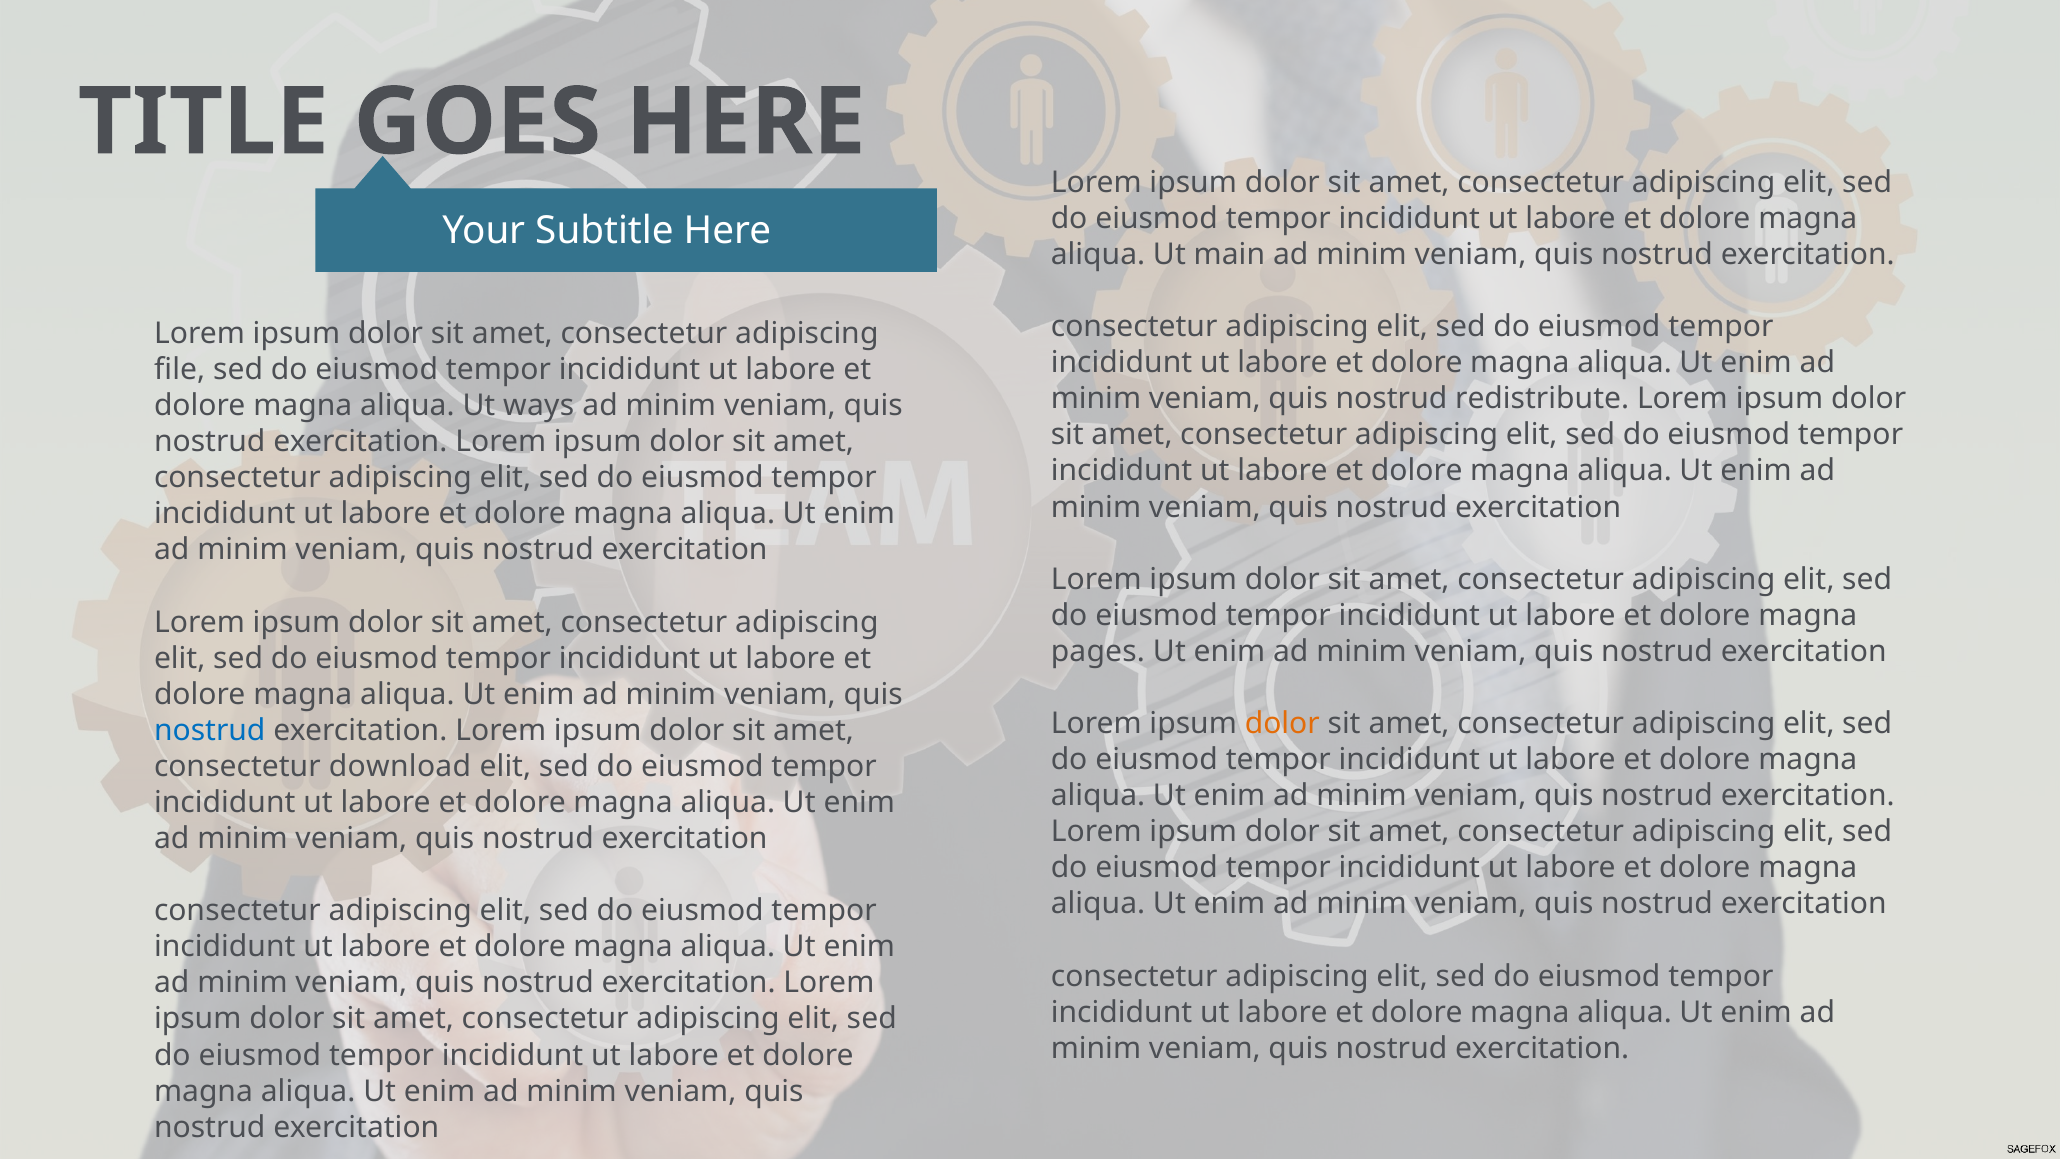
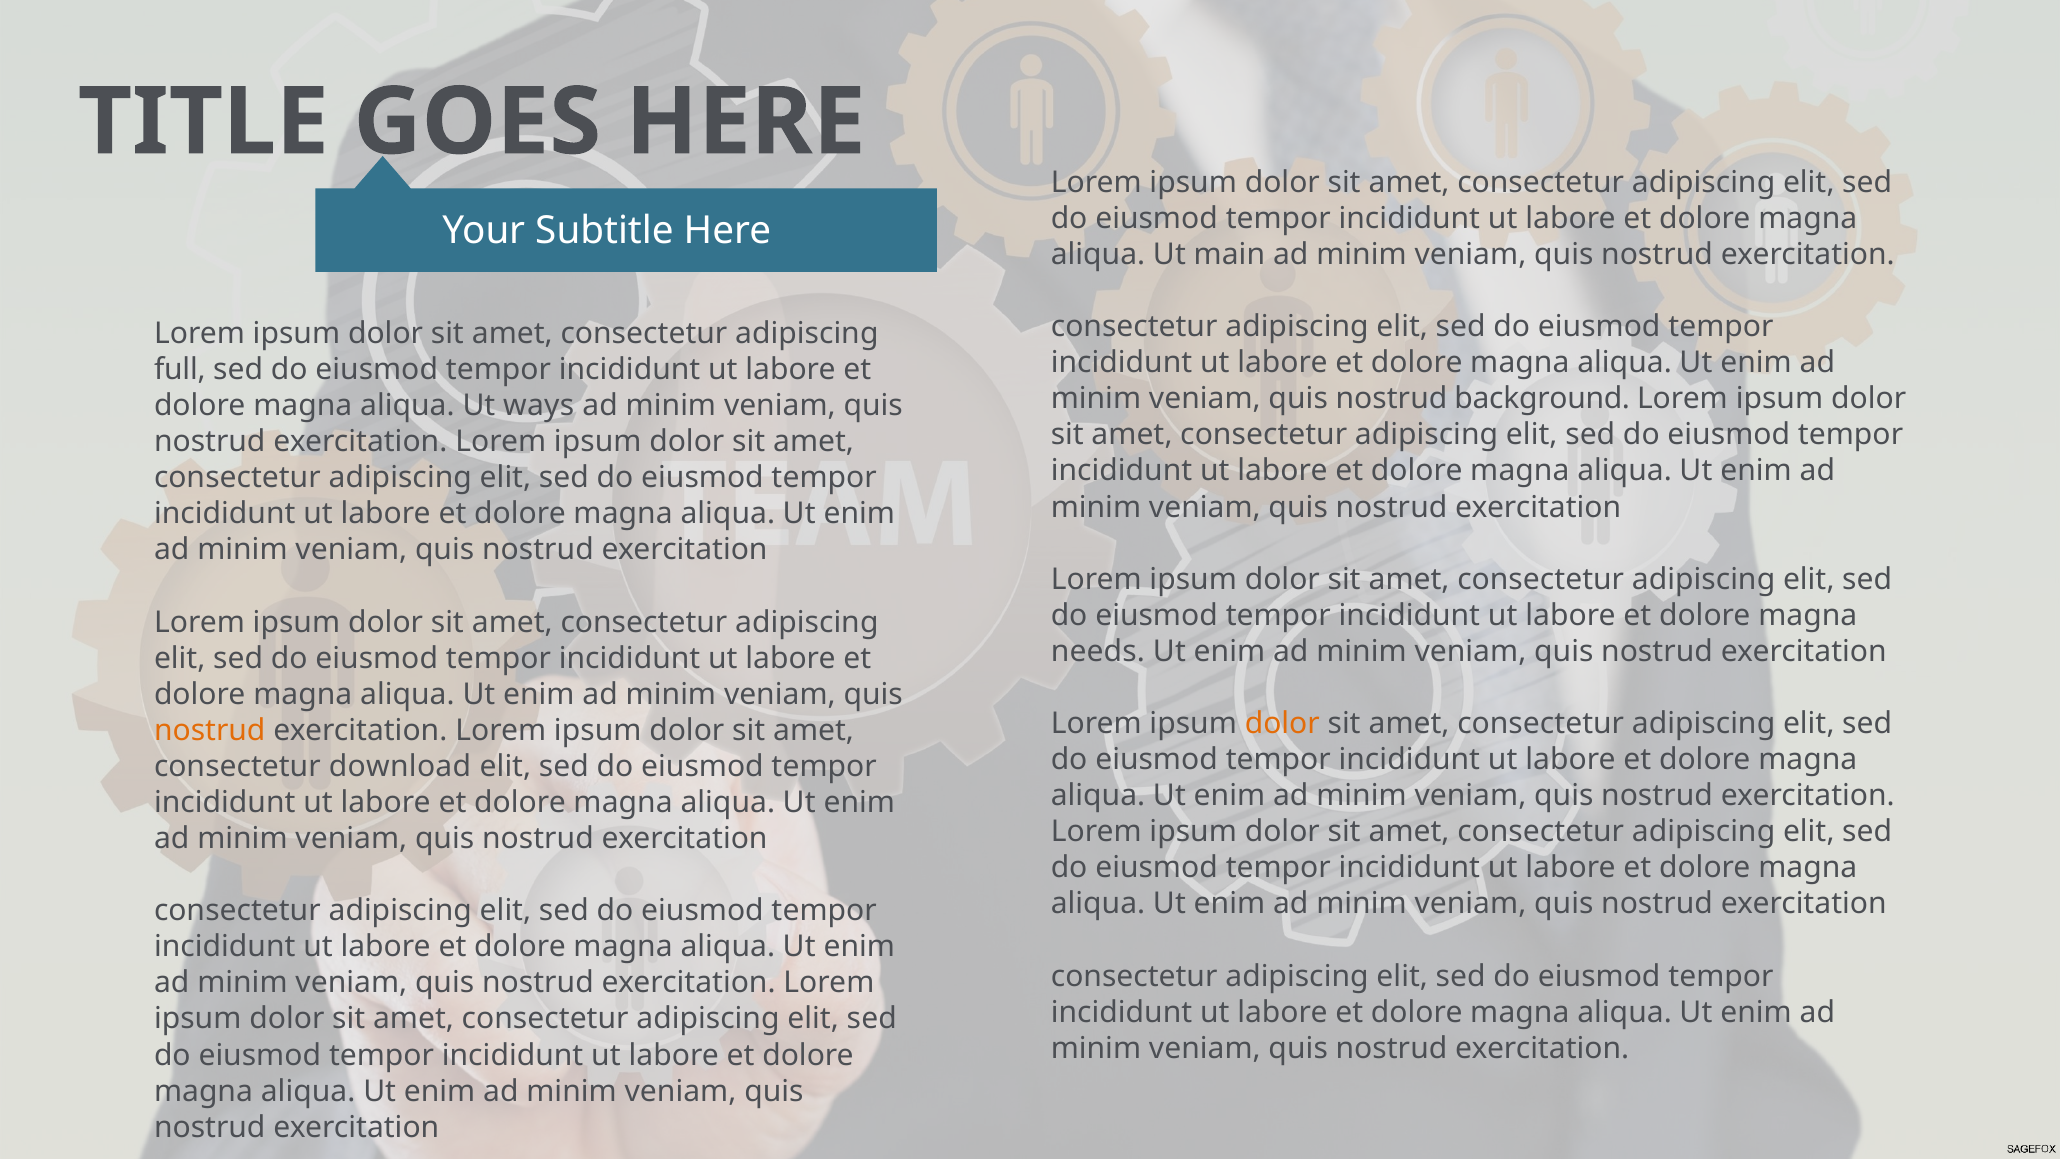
file: file -> full
redistribute: redistribute -> background
pages: pages -> needs
nostrud at (210, 730) colour: blue -> orange
